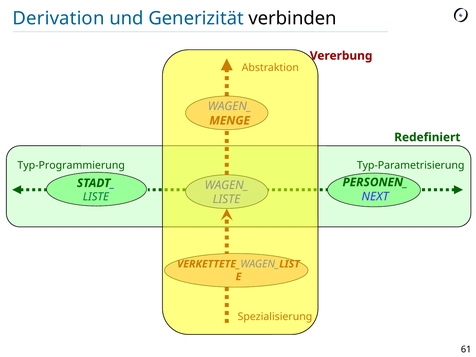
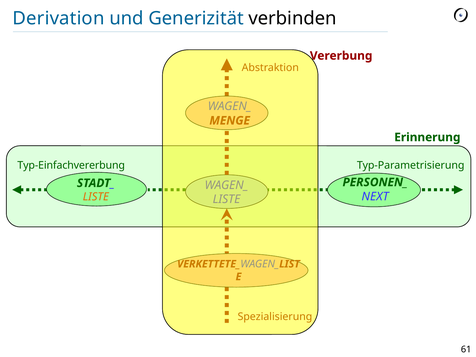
Redefiniert: Redefiniert -> Erinnerung
Typ-Programmierung: Typ-Programmierung -> Typ-Einfachvererbung
LISTE at (96, 197) colour: green -> orange
